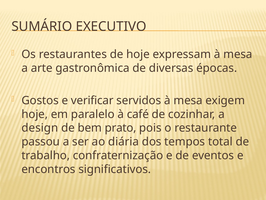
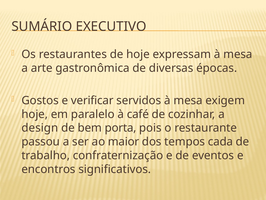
prato: prato -> porta
diária: diária -> maior
total: total -> cada
